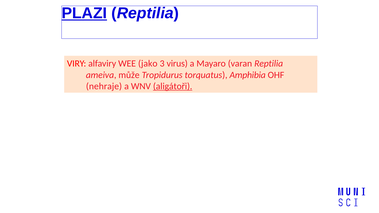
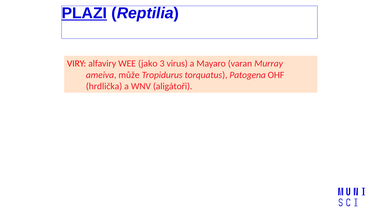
varan Reptilia: Reptilia -> Murray
Amphibia: Amphibia -> Patogena
nehraje: nehraje -> hrdlička
aligátoři underline: present -> none
